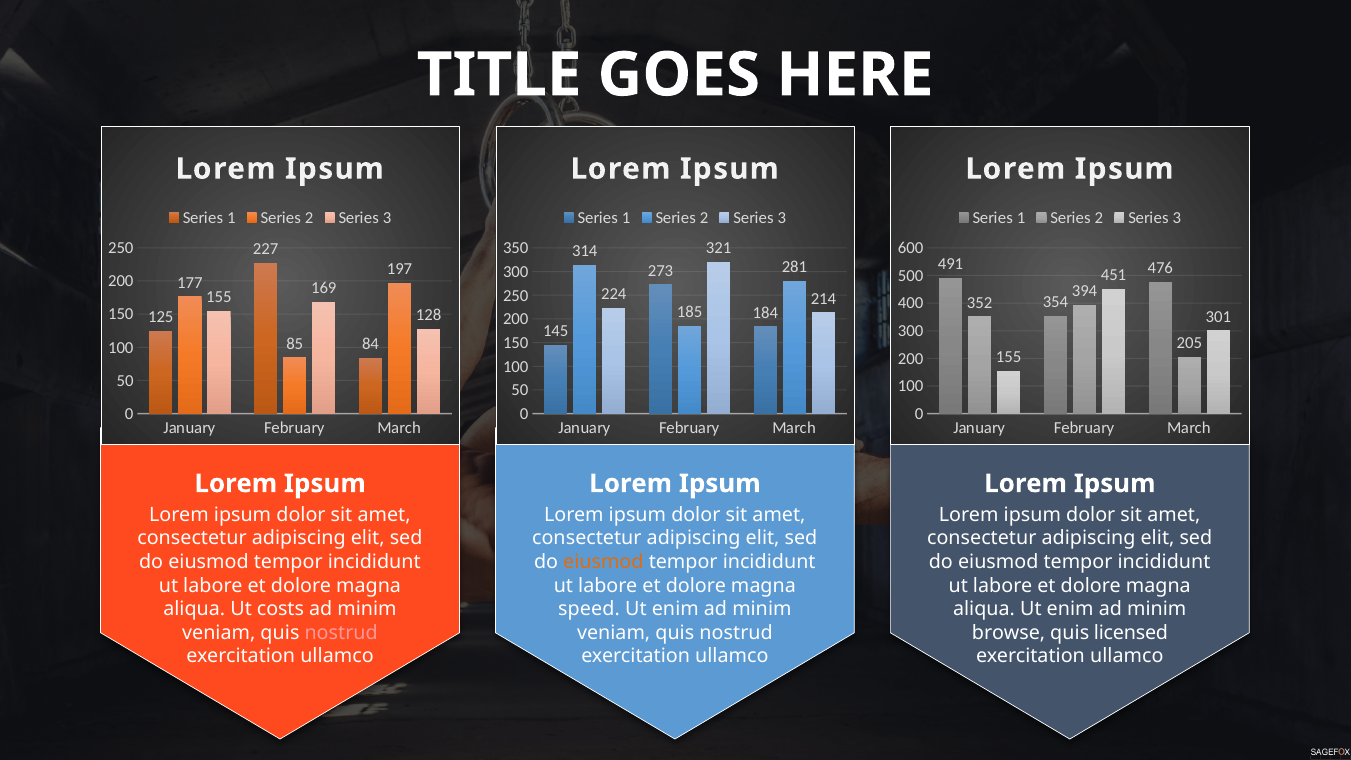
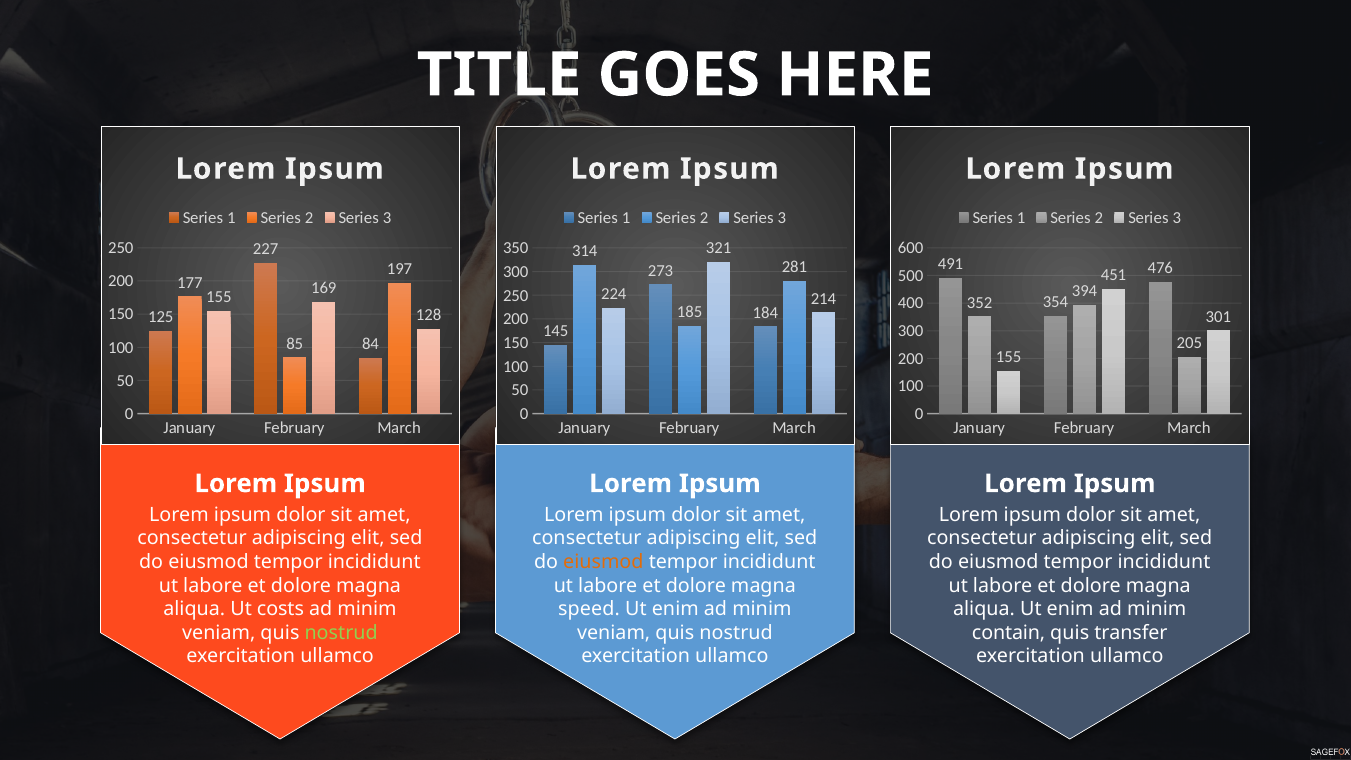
nostrud at (341, 633) colour: pink -> light green
browse: browse -> contain
licensed: licensed -> transfer
